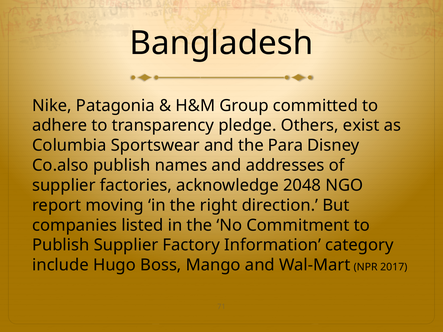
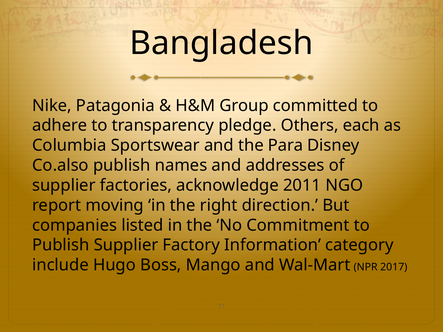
exist: exist -> each
2048: 2048 -> 2011
